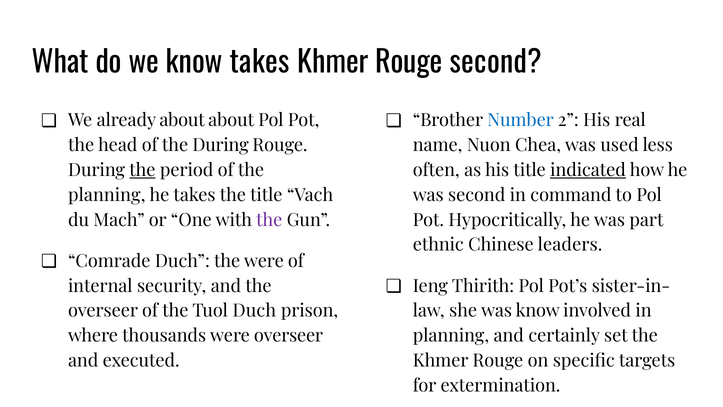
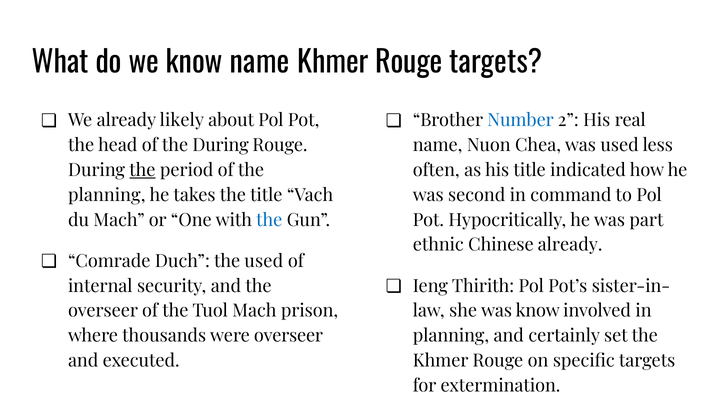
know takes: takes -> name
Rouge second: second -> targets
already about: about -> likely
indicated underline: present -> none
the at (269, 220) colour: purple -> blue
Chinese leaders: leaders -> already
the were: were -> used
Tuol Duch: Duch -> Mach
